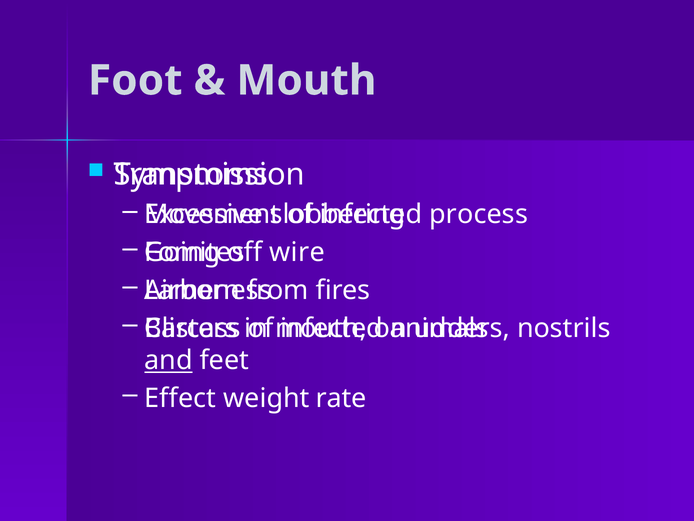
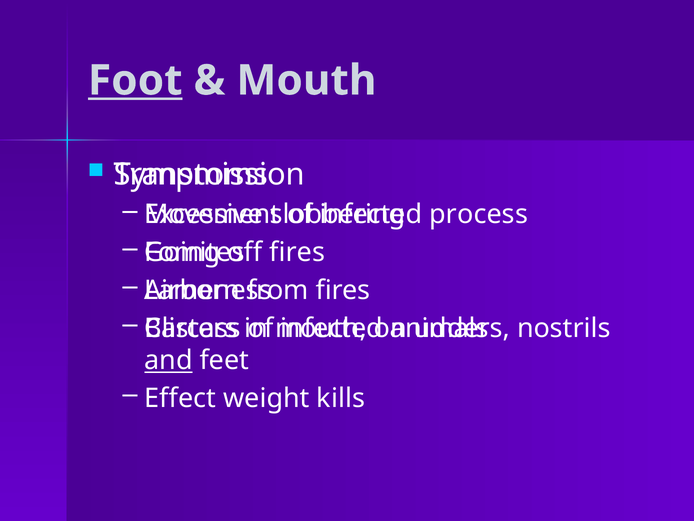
Foot underline: none -> present
wire at (297, 252): wire -> fires
rate: rate -> kills
